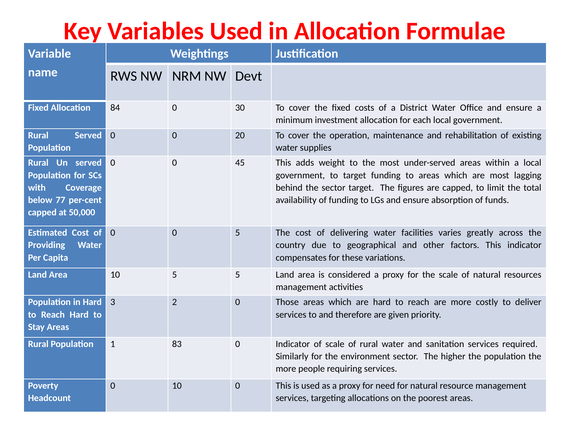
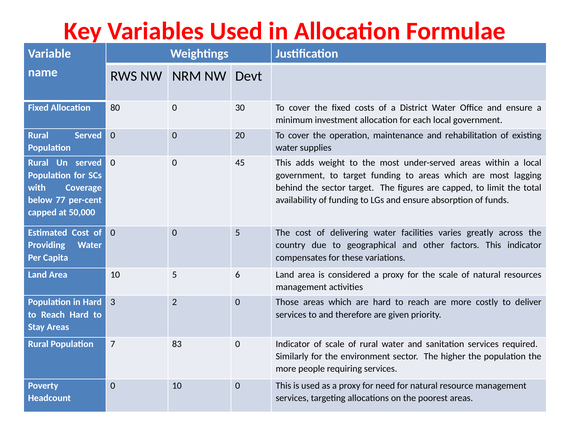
84: 84 -> 80
5 5: 5 -> 6
1: 1 -> 7
